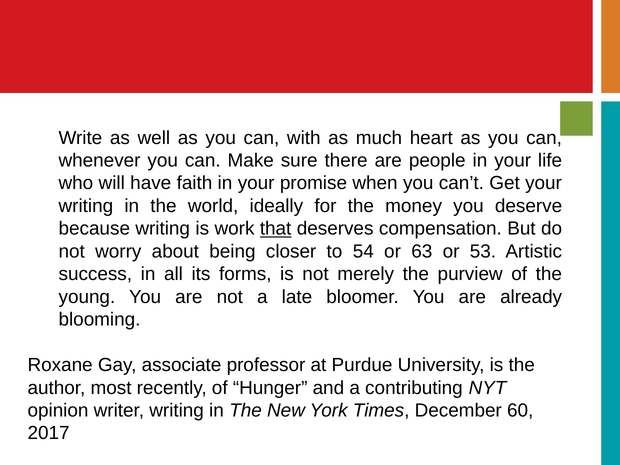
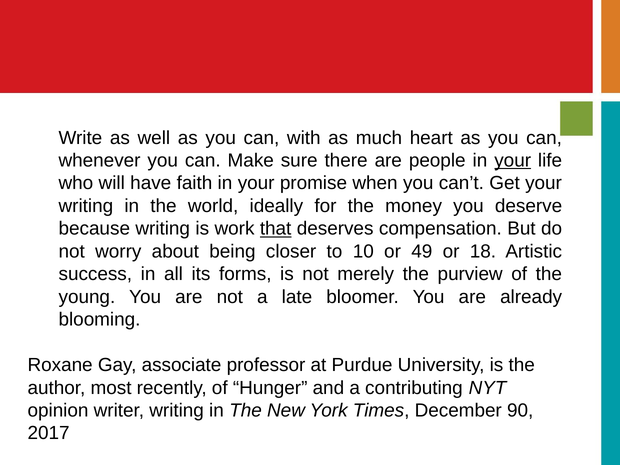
your at (513, 161) underline: none -> present
54: 54 -> 10
63: 63 -> 49
53: 53 -> 18
60: 60 -> 90
